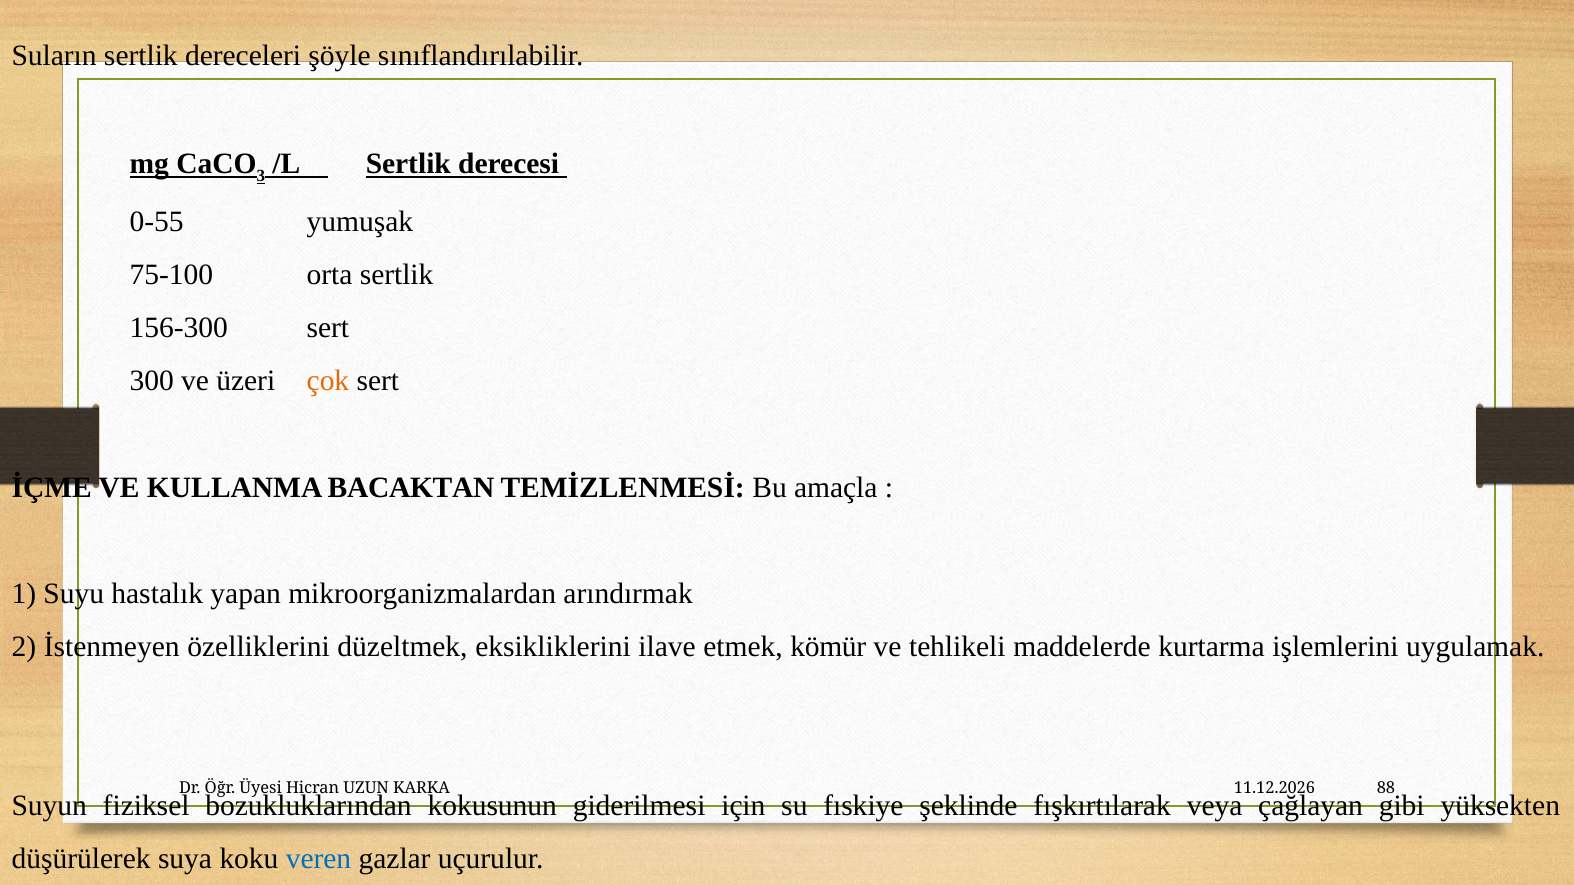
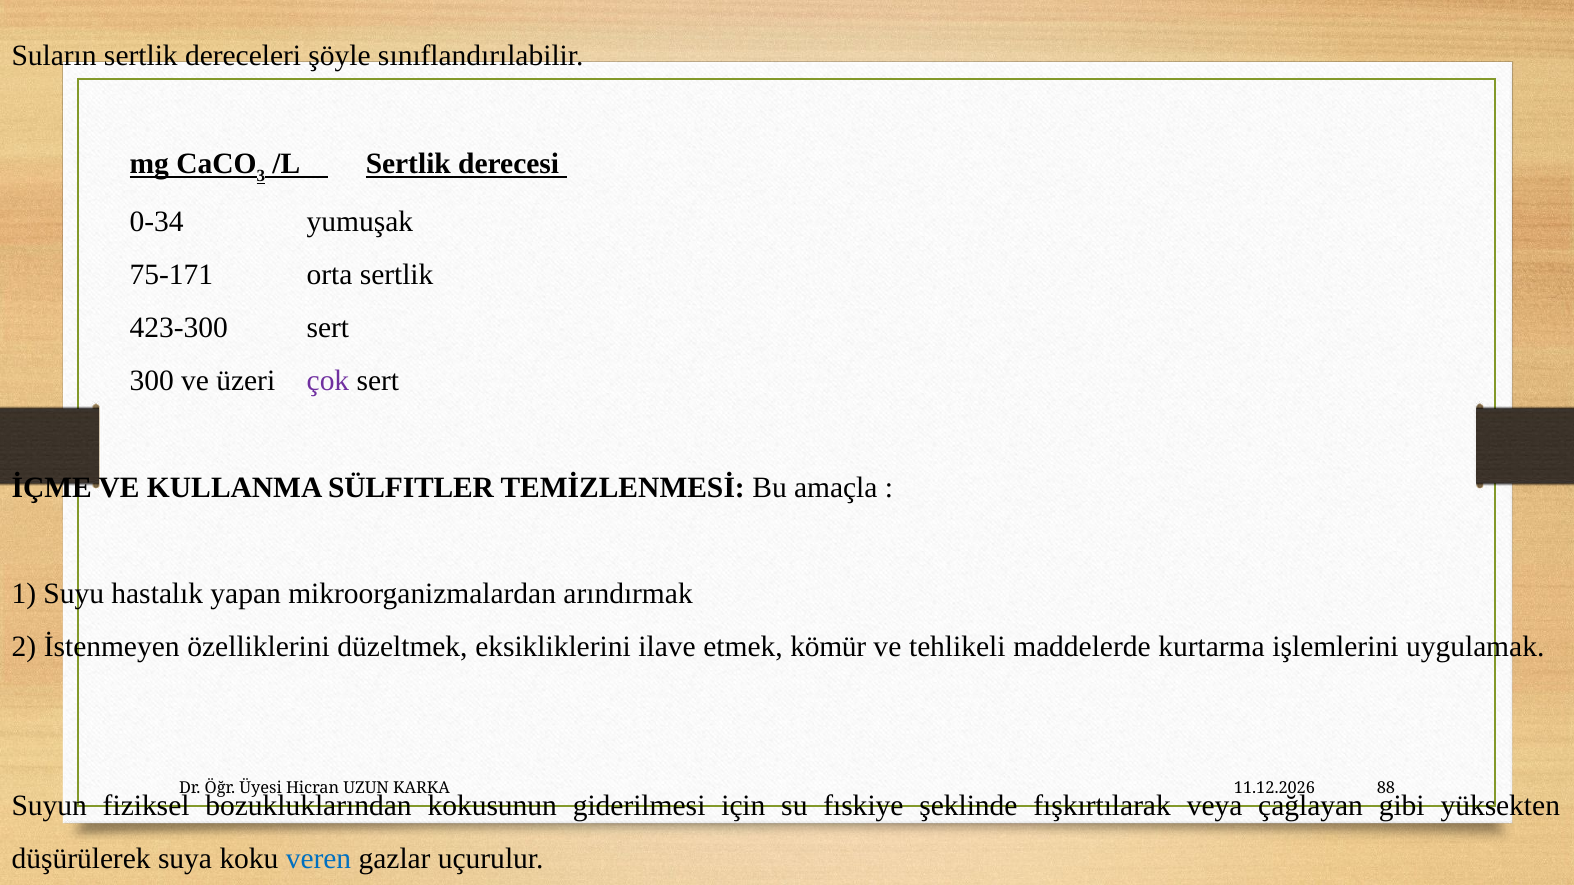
0-55: 0-55 -> 0-34
75-100: 75-100 -> 75-171
156-300: 156-300 -> 423-300
çok colour: orange -> purple
BACAKTAN: BACAKTAN -> SÜLFITLER
